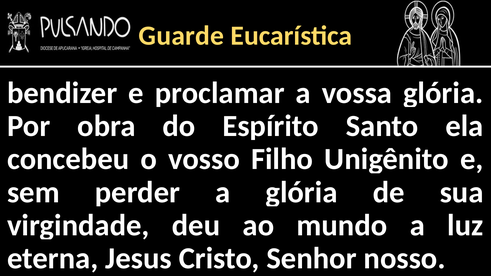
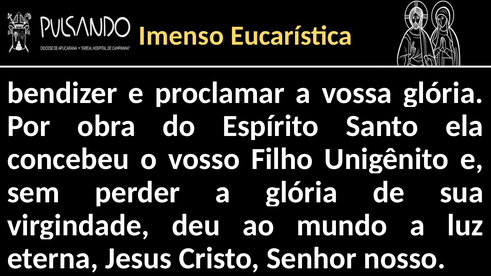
Guarde: Guarde -> Imenso
